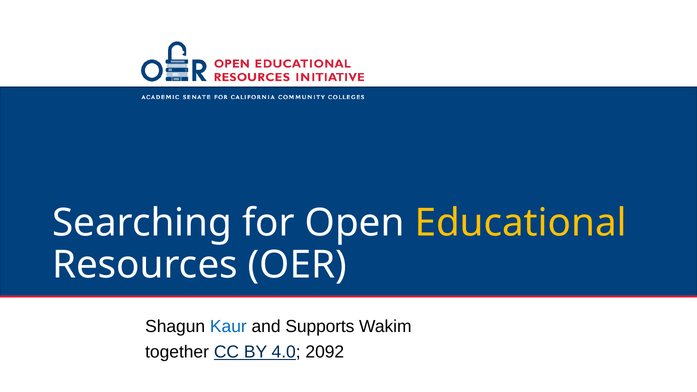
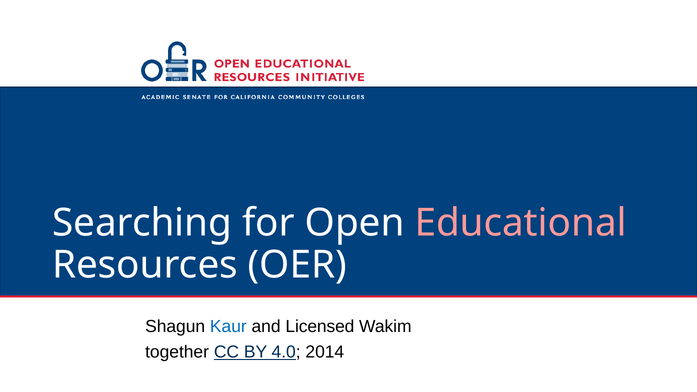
Educational colour: yellow -> pink
Supports: Supports -> Licensed
2092: 2092 -> 2014
